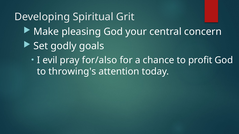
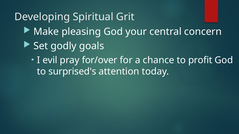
for/also: for/also -> for/over
throwing's: throwing's -> surprised's
